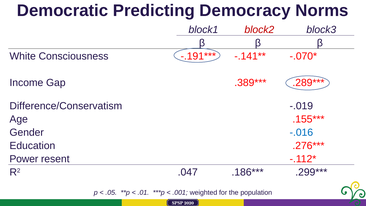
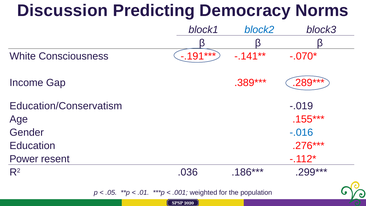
Democratic: Democratic -> Discussion
block2 colour: red -> blue
Difference/Conservatism: Difference/Conservatism -> Education/Conservatism
.047: .047 -> .036
